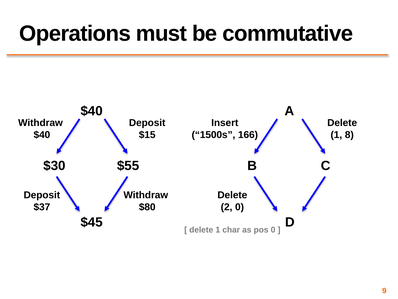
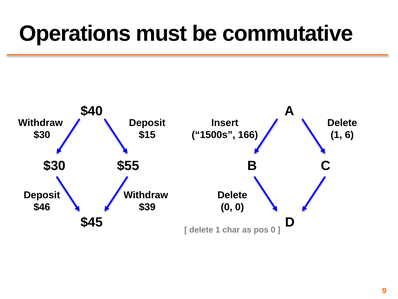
$40 at (42, 135): $40 -> $30
8: 8 -> 6
$37: $37 -> $46
$80: $80 -> $39
2 at (227, 207): 2 -> 0
